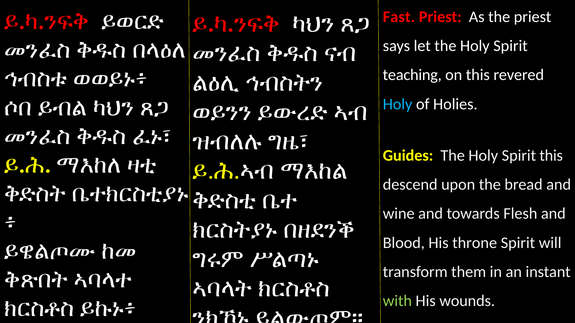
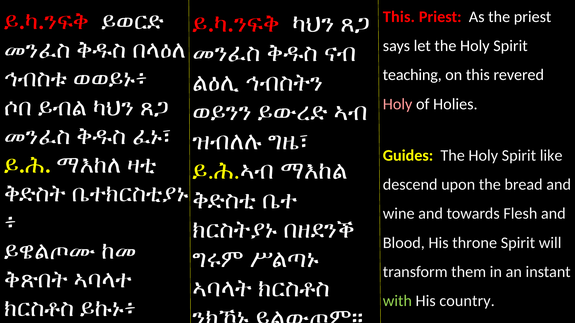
Fast at (399, 17): Fast -> This
Holy at (398, 104) colour: light blue -> pink
Spirit this: this -> like
wounds: wounds -> country
